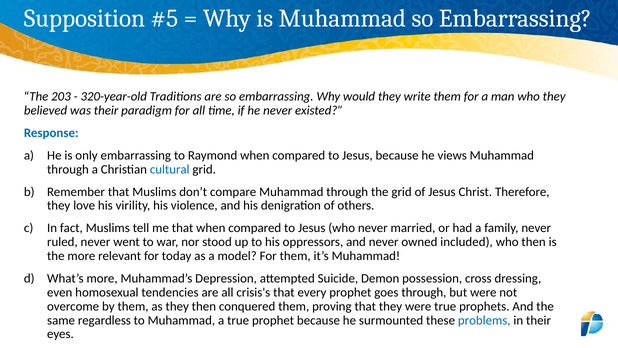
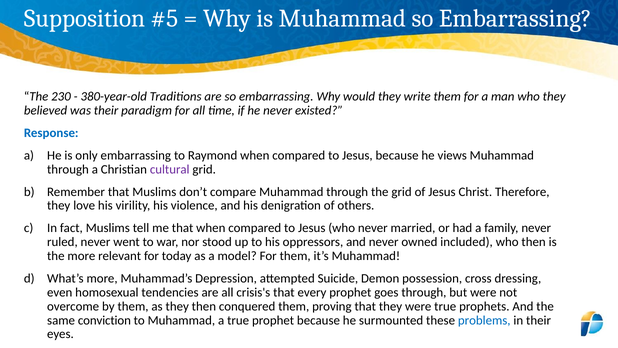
203: 203 -> 230
320-year-old: 320-year-old -> 380-year-old
cultural colour: blue -> purple
regardless: regardless -> conviction
